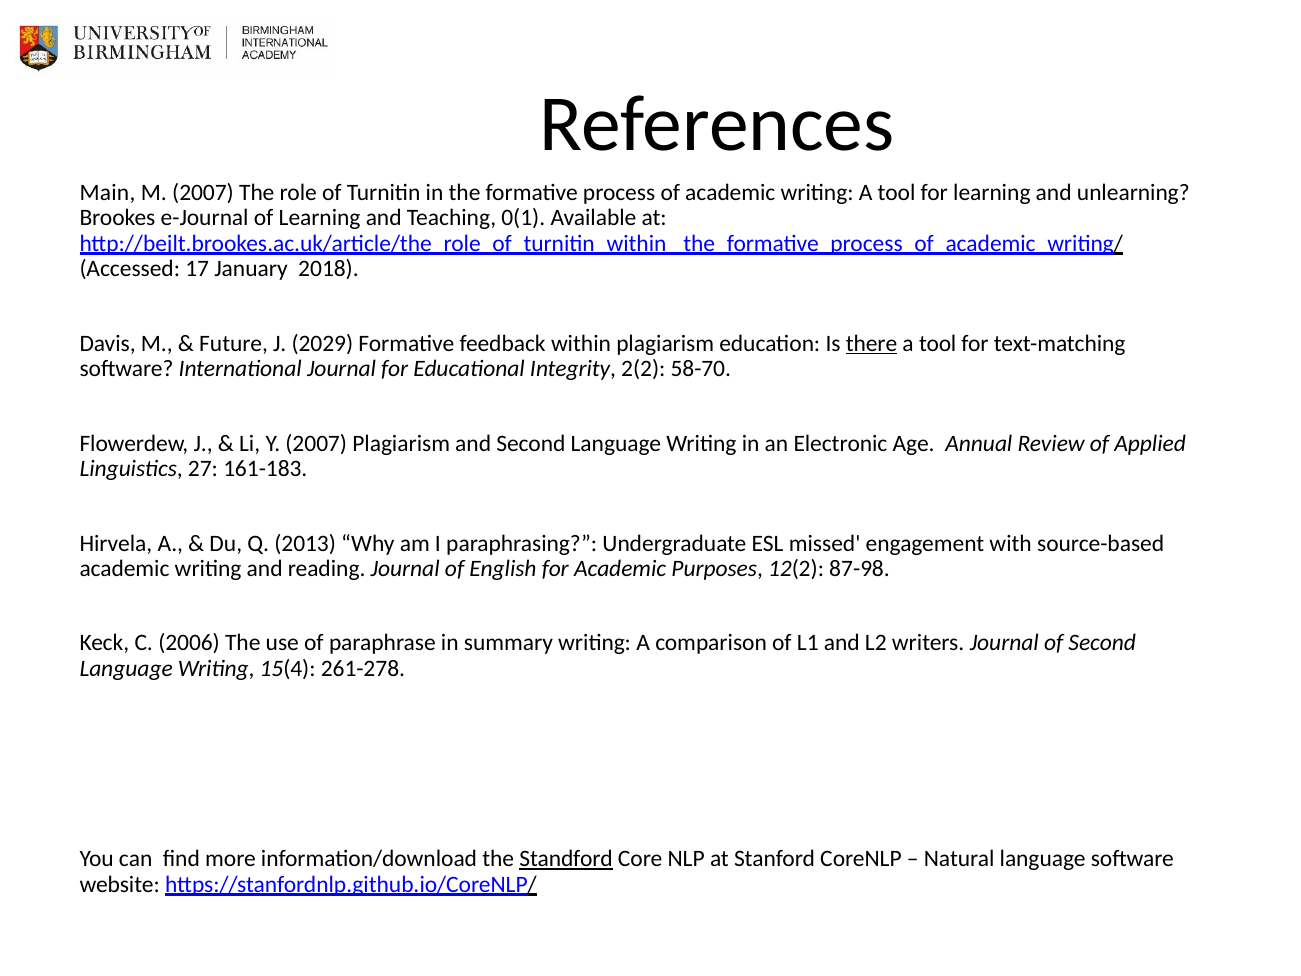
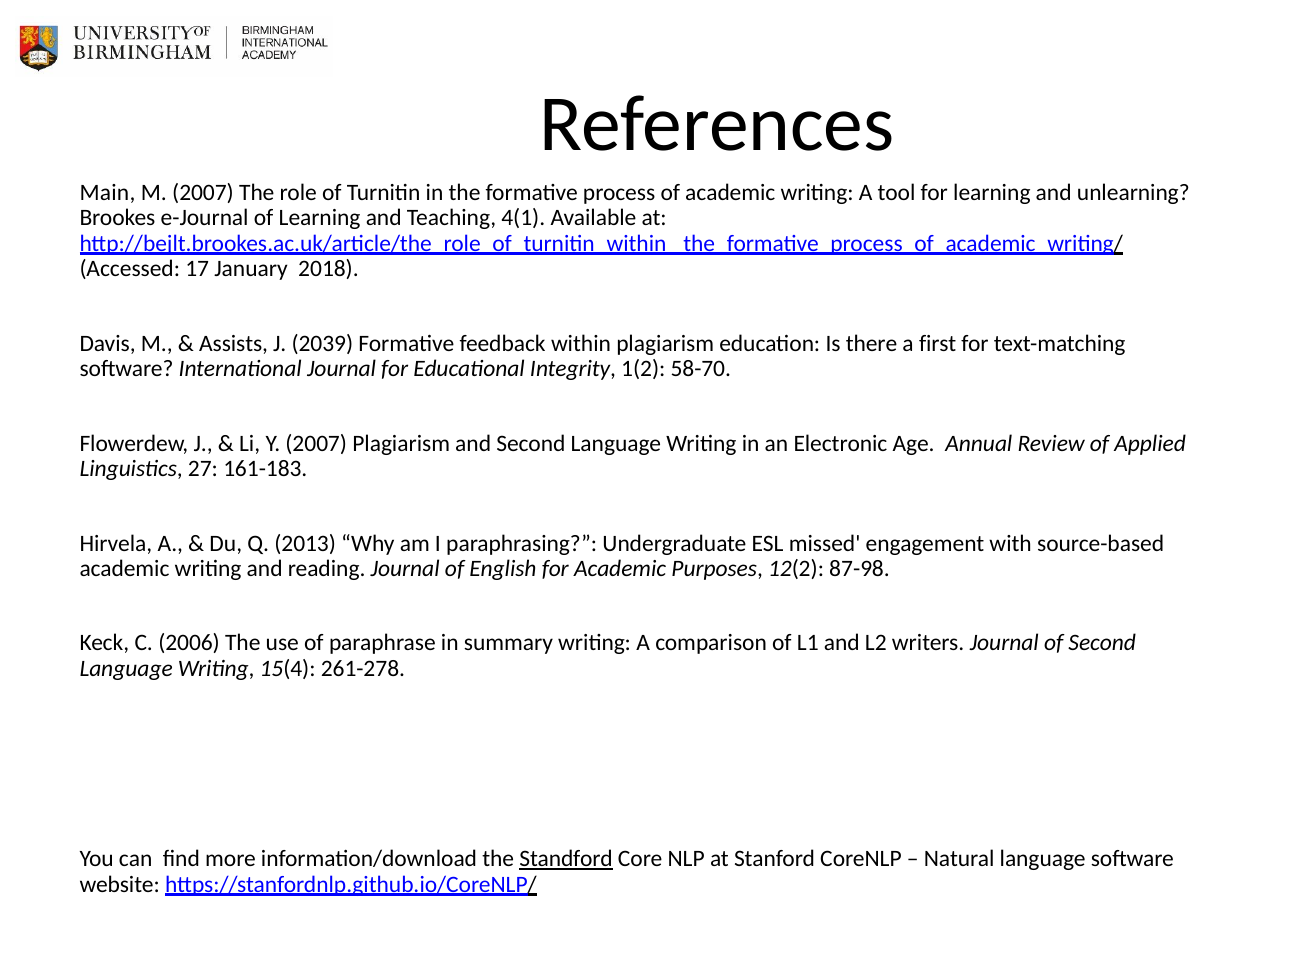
0(1: 0(1 -> 4(1
Future: Future -> Assists
2029: 2029 -> 2039
there underline: present -> none
tool at (938, 344): tool -> first
2(2: 2(2 -> 1(2
